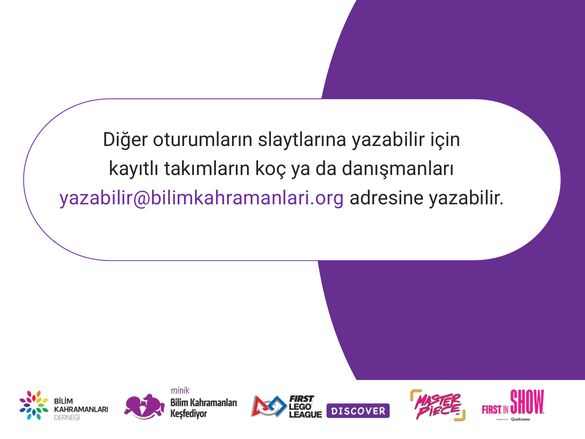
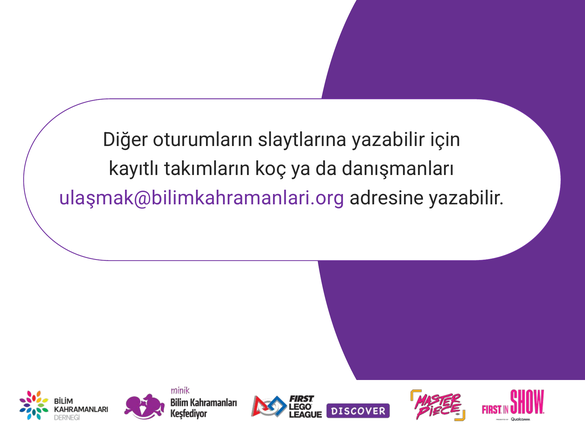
yazabilir@bilimkahramanlari.org: yazabilir@bilimkahramanlari.org -> ulaşmak@bilimkahramanlari.org
